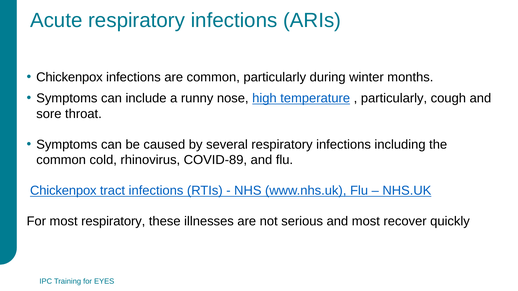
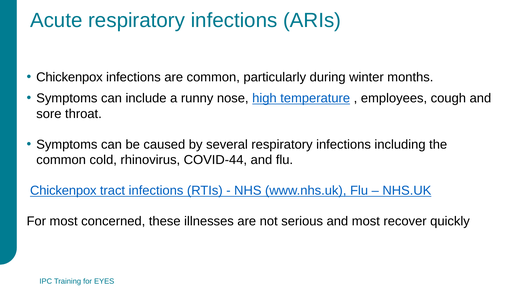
particularly at (394, 98): particularly -> employees
COVID-89: COVID-89 -> COVID-44
most respiratory: respiratory -> concerned
